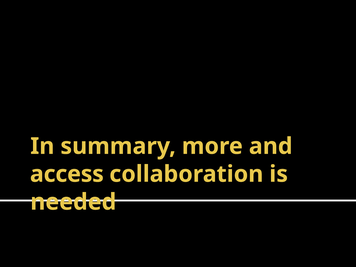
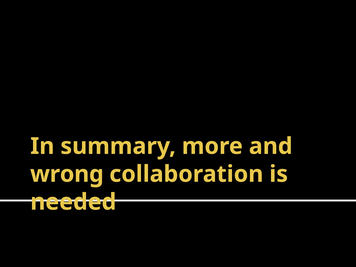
access: access -> wrong
